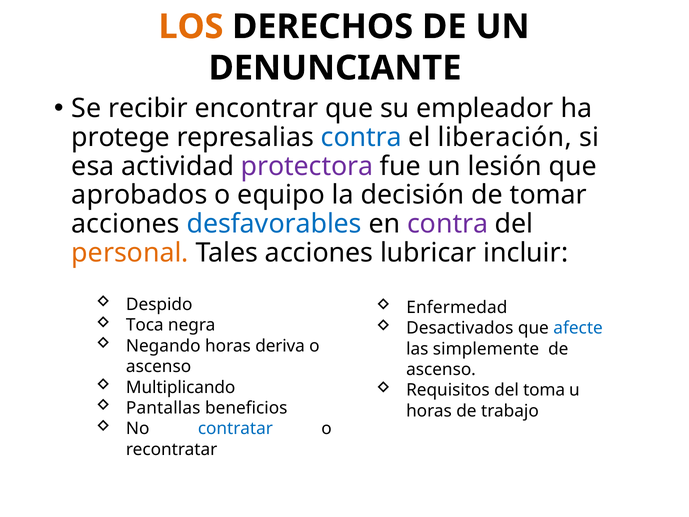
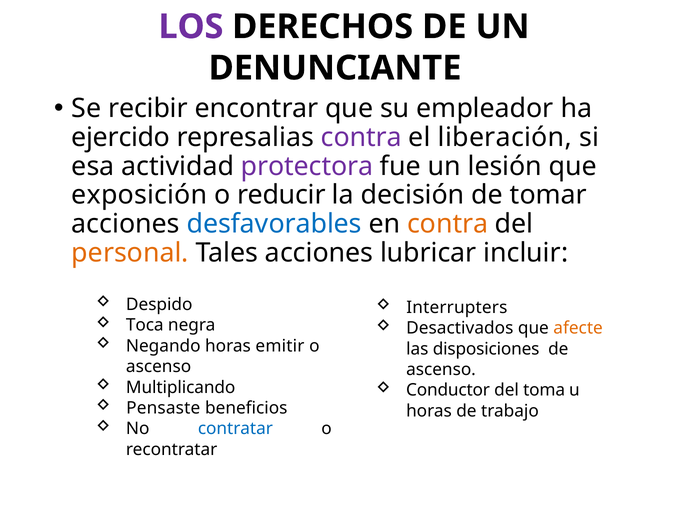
LOS colour: orange -> purple
protege: protege -> ejercido
contra at (361, 137) colour: blue -> purple
aprobados: aprobados -> exposición
equipo: equipo -> reducir
contra at (448, 224) colour: purple -> orange
Enfermedad: Enfermedad -> Interrupters
afecte colour: blue -> orange
deriva: deriva -> emitir
simplemente: simplemente -> disposiciones
Requisitos: Requisitos -> Conductor
Pantallas: Pantallas -> Pensaste
